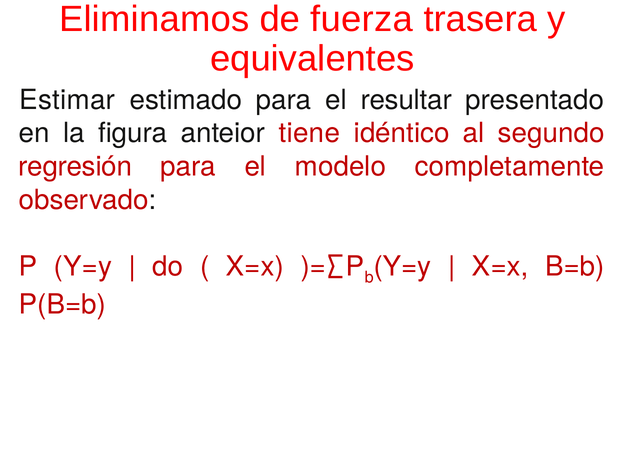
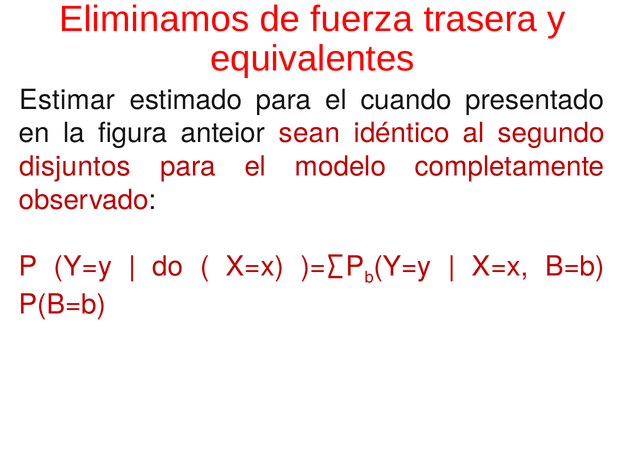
resultar: resultar -> cuando
tiene: tiene -> sean
regresión: regresión -> disjuntos
